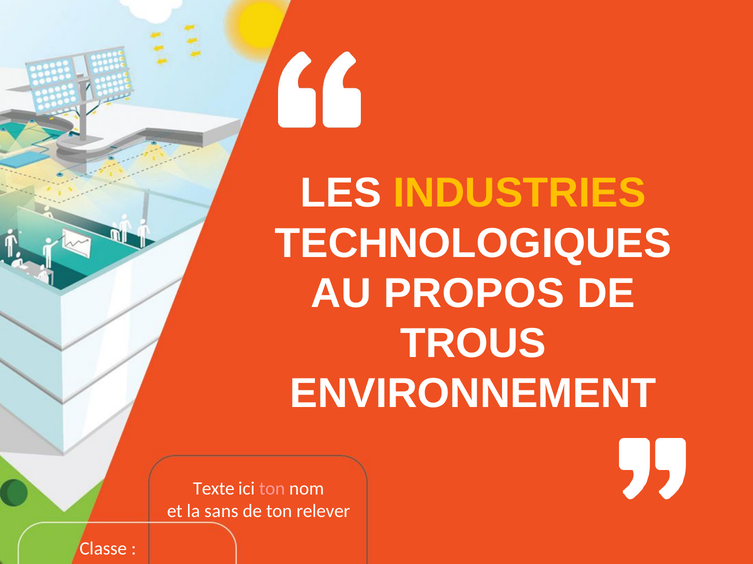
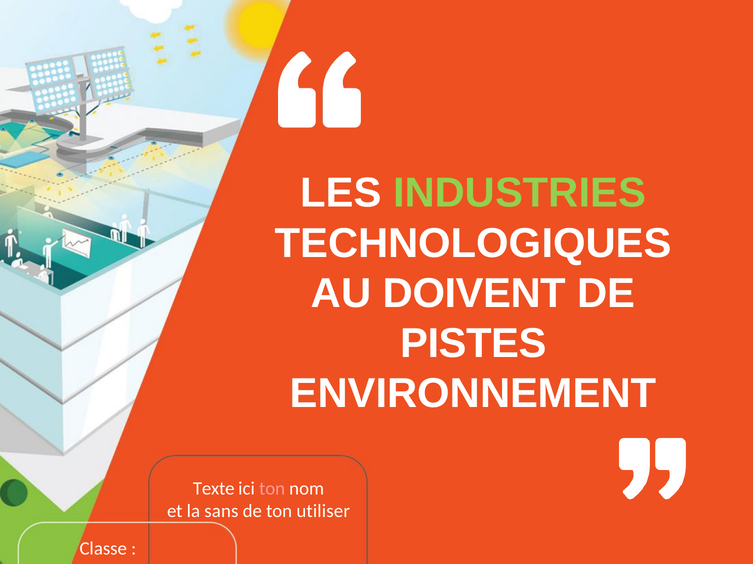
INDUSTRIES colour: yellow -> light green
PROPOS: PROPOS -> DOIVENT
TROUS: TROUS -> PISTES
relever: relever -> utiliser
